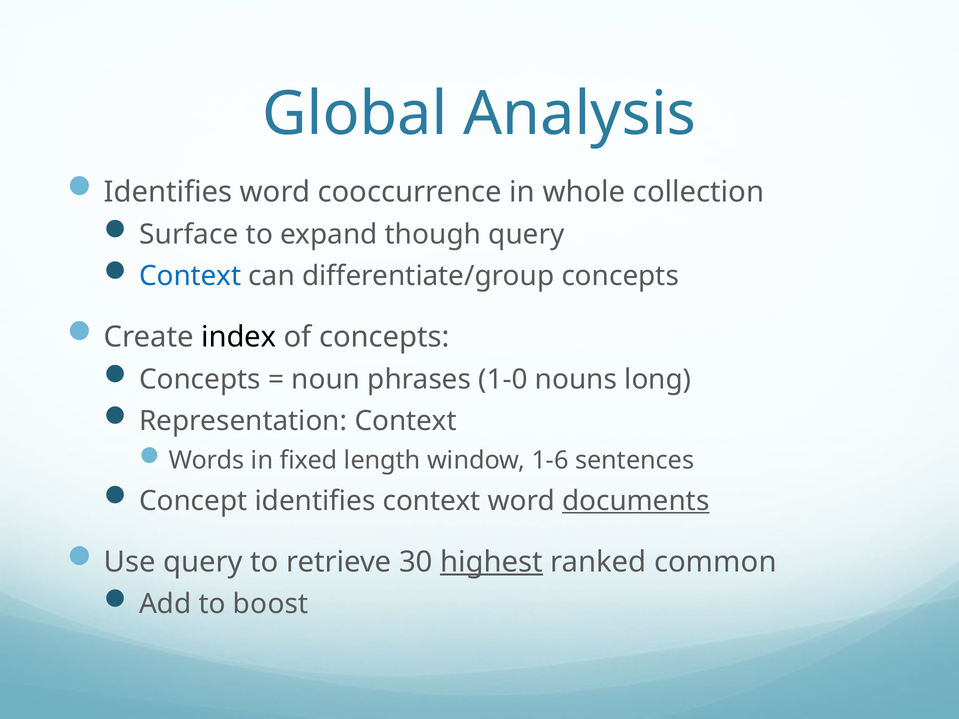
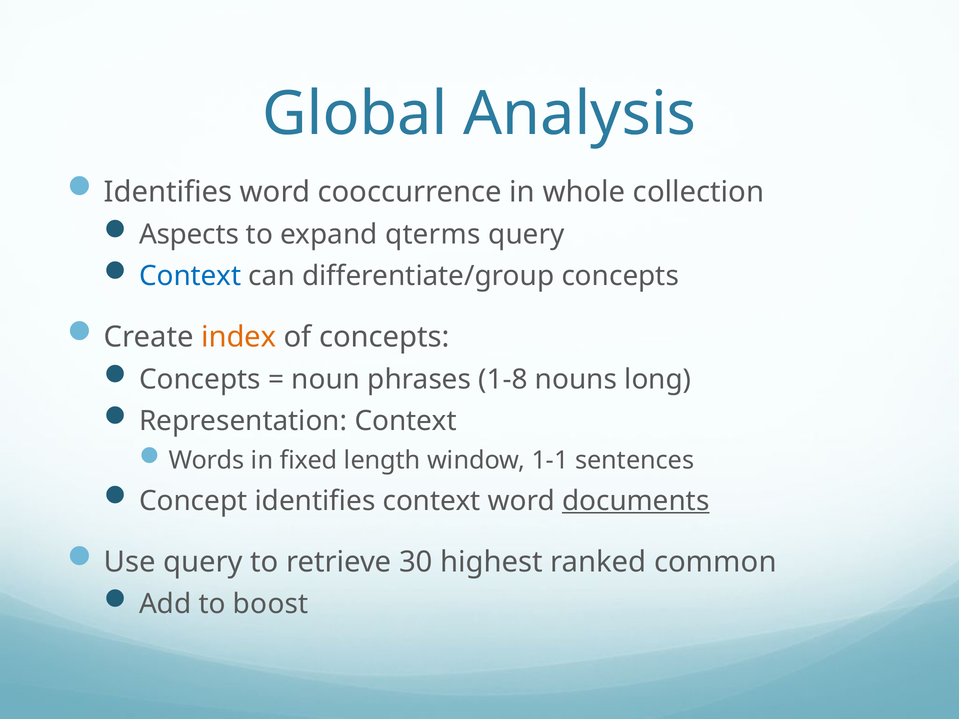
Surface: Surface -> Aspects
though: though -> qterms
index colour: black -> orange
1-0: 1-0 -> 1-8
1-6: 1-6 -> 1-1
highest underline: present -> none
